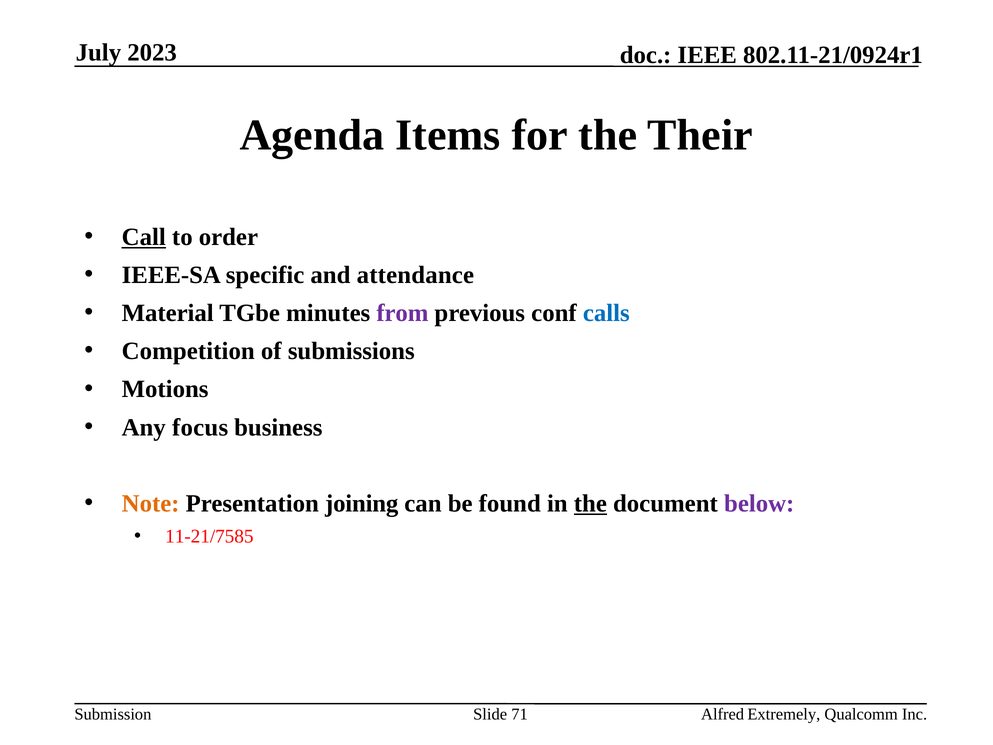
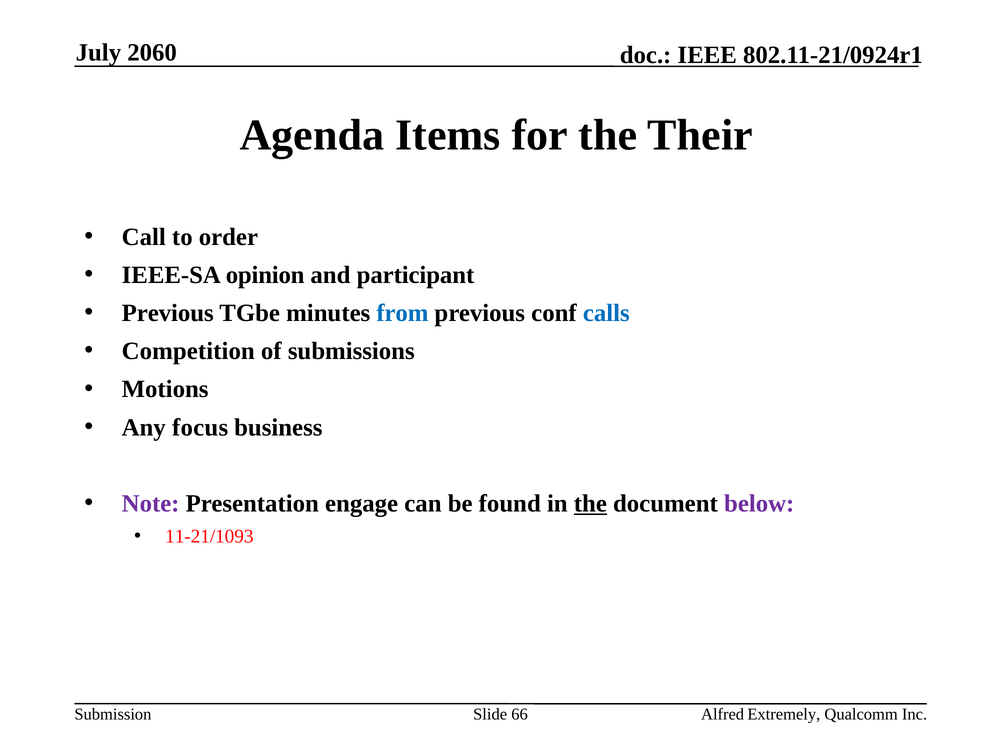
2023: 2023 -> 2060
Call underline: present -> none
specific: specific -> opinion
attendance: attendance -> participant
Material at (168, 313): Material -> Previous
from colour: purple -> blue
Note colour: orange -> purple
joining: joining -> engage
11-21/7585: 11-21/7585 -> 11-21/1093
71: 71 -> 66
